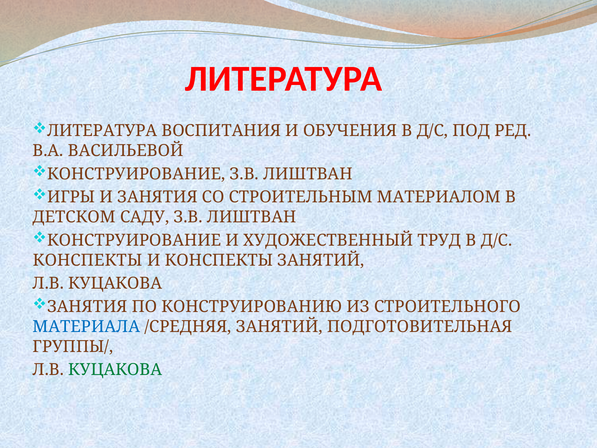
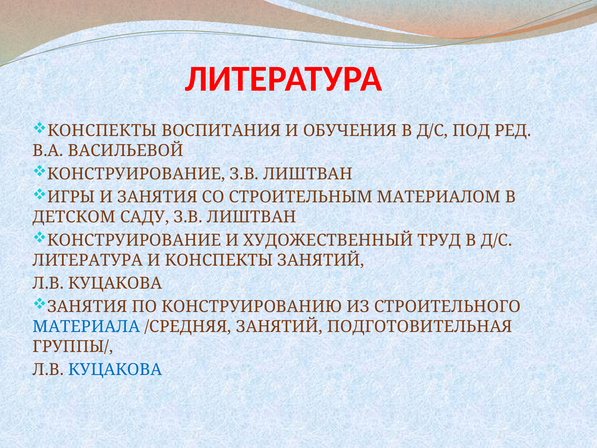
ЛИТЕРАТУРА at (102, 131): ЛИТЕРАТУРА -> КОНСПЕКТЫ
КОНСПЕКТЫ at (88, 260): КОНСПЕКТЫ -> ЛИТЕРАТУРА
КУЦАКОВА at (115, 370) colour: green -> blue
